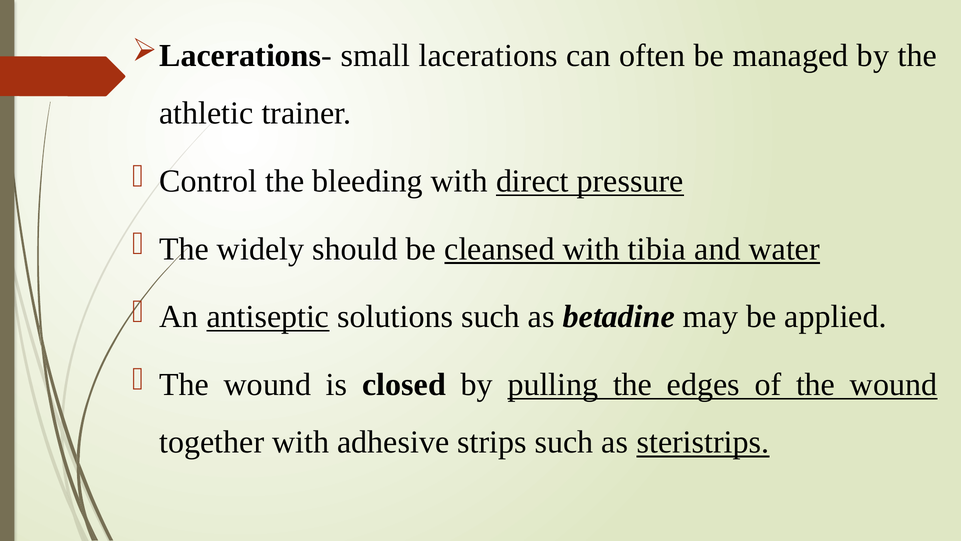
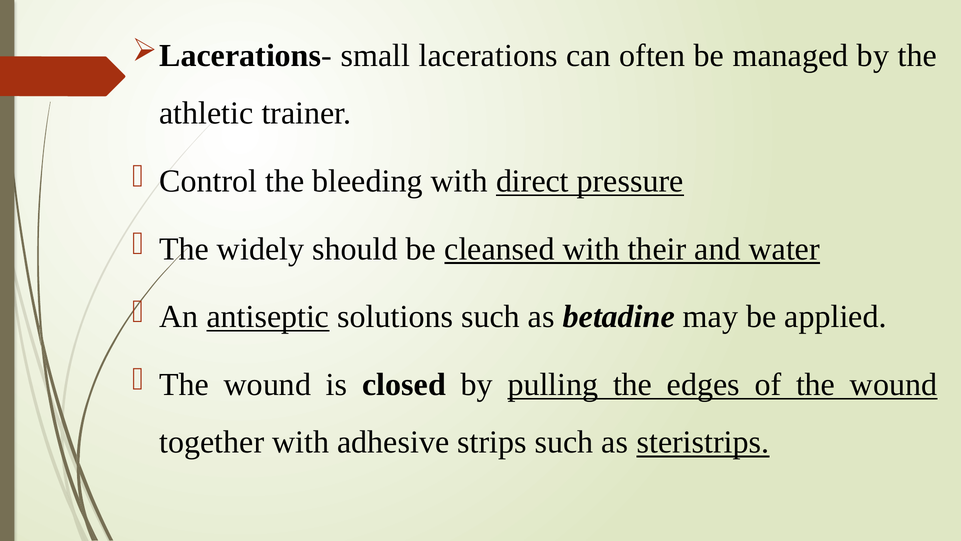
tibia: tibia -> their
